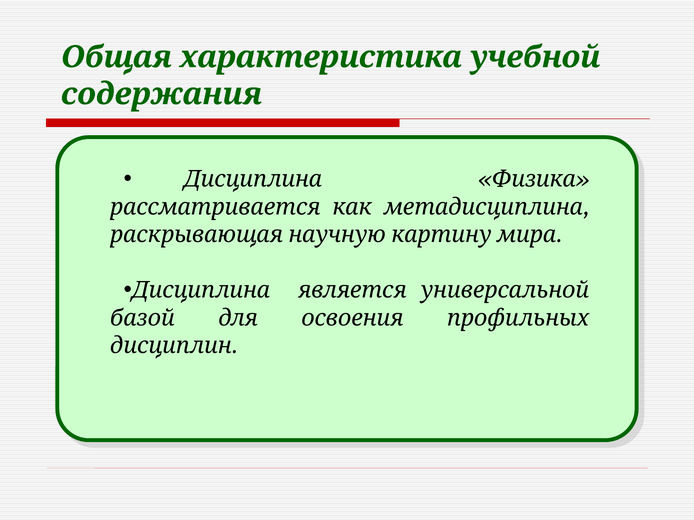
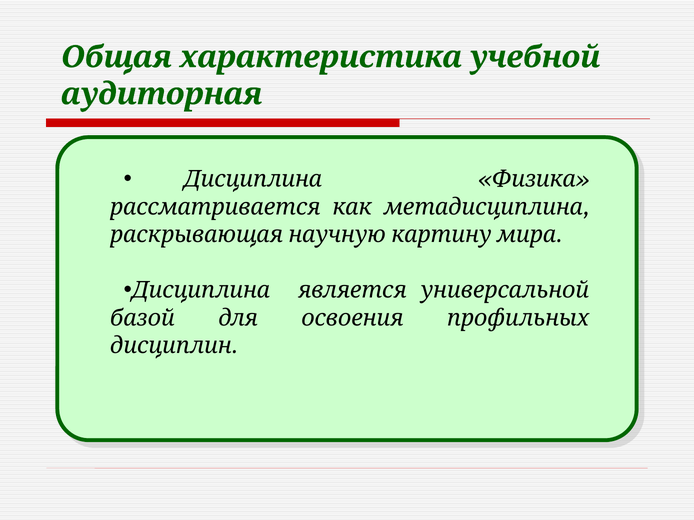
содержания: содержания -> аудиторная
